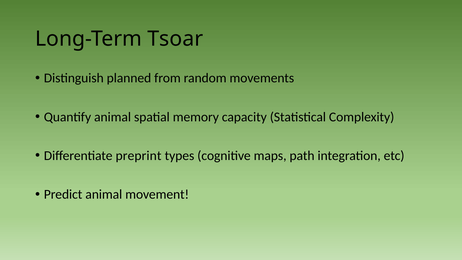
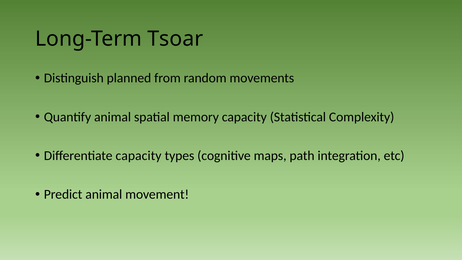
Differentiate preprint: preprint -> capacity
